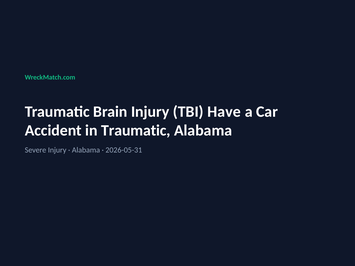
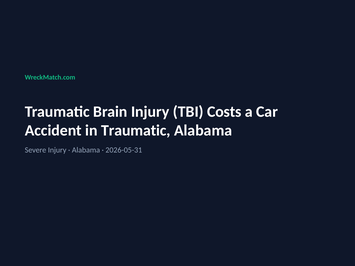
Have: Have -> Costs
